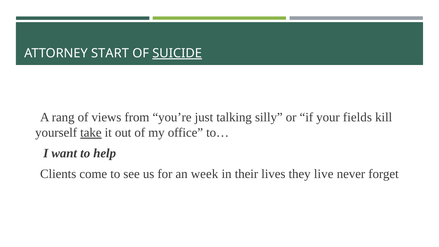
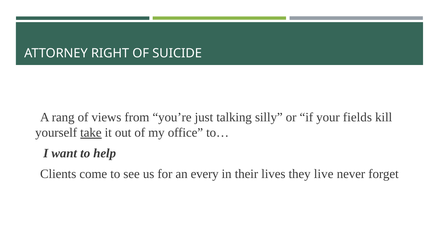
START: START -> RIGHT
SUICIDE underline: present -> none
week: week -> every
